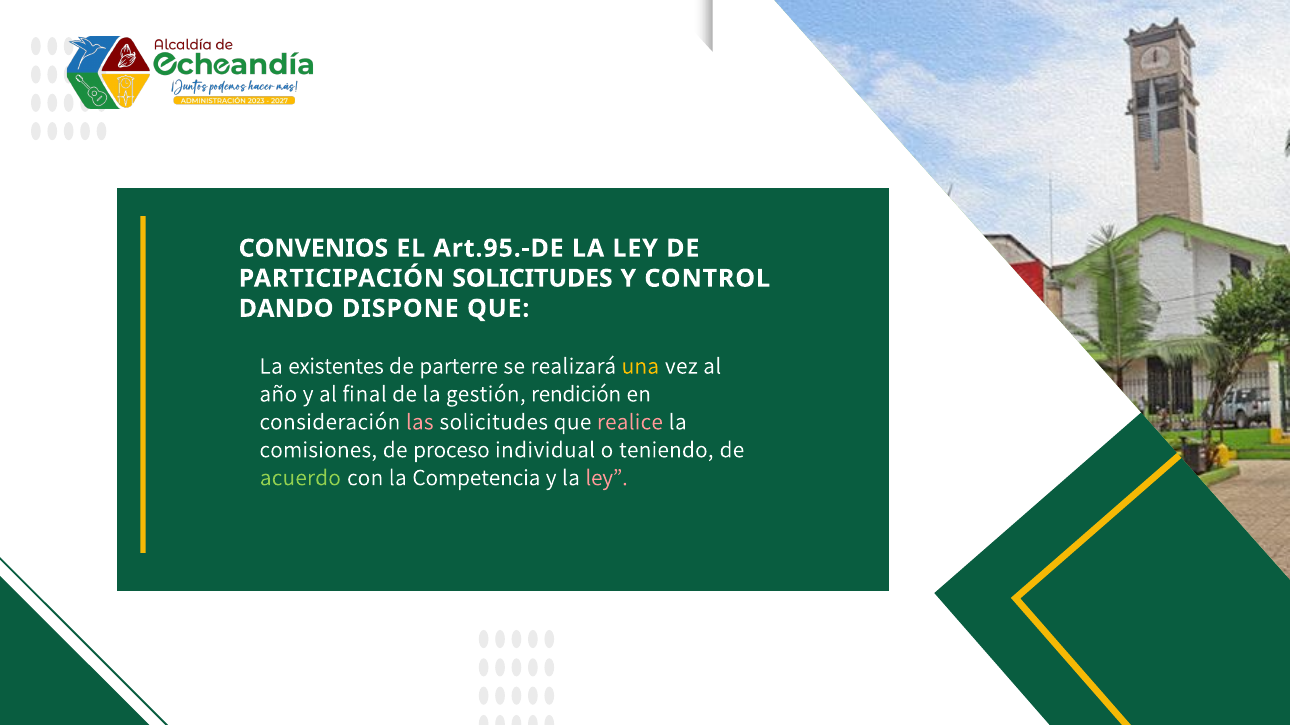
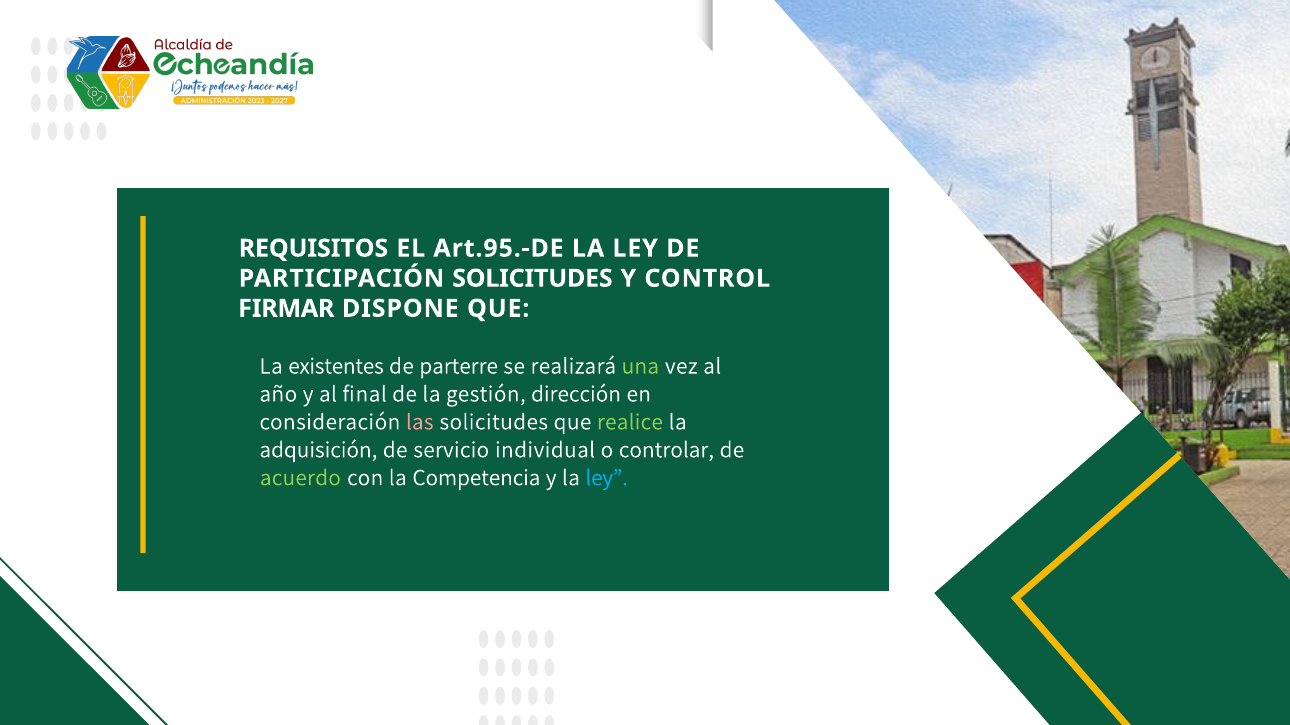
CONVENIOS: CONVENIOS -> REQUISITOS
DANDO: DANDO -> FIRMAR
una colour: yellow -> light green
rendición: rendición -> dirección
realice colour: pink -> light green
comisiones: comisiones -> adquisición
proceso: proceso -> servicio
teniendo: teniendo -> controlar
ley at (607, 478) colour: pink -> light blue
